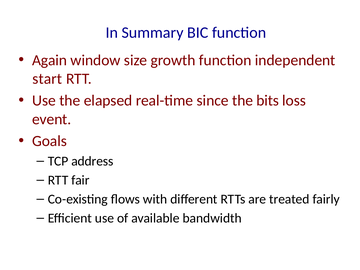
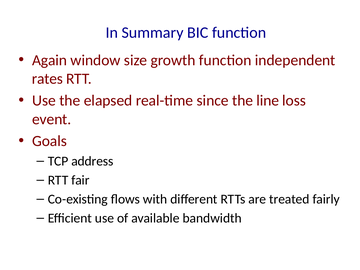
start: start -> rates
bits: bits -> line
